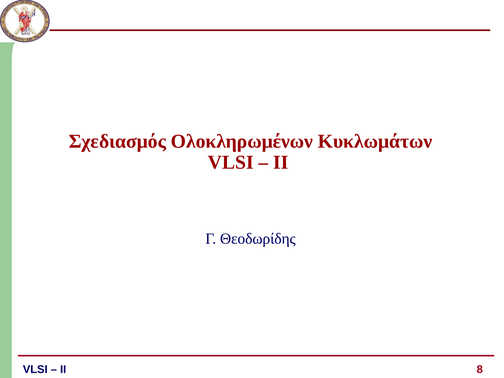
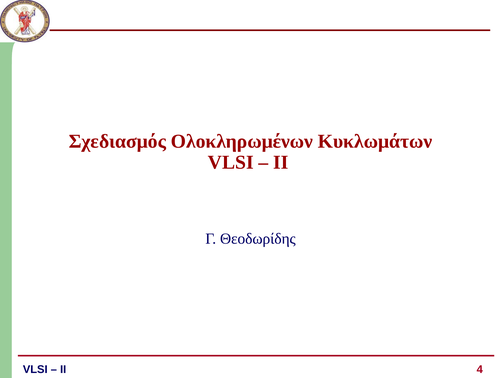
8: 8 -> 4
